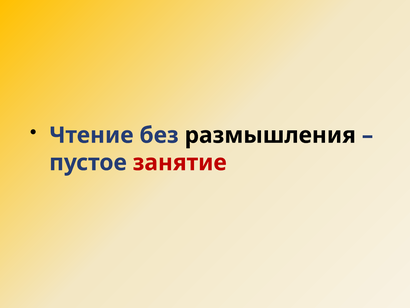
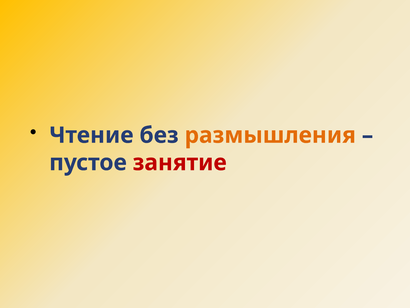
размышления colour: black -> orange
